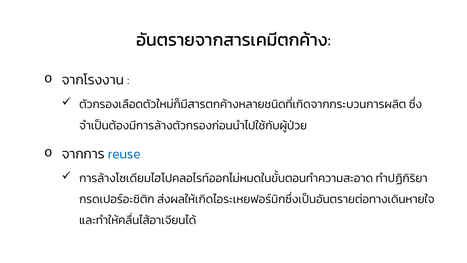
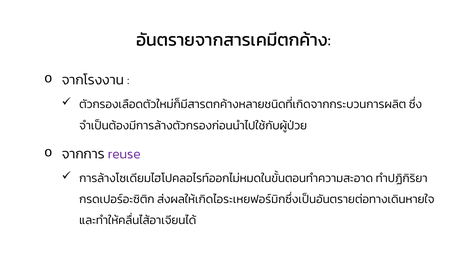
reuse colour: blue -> purple
